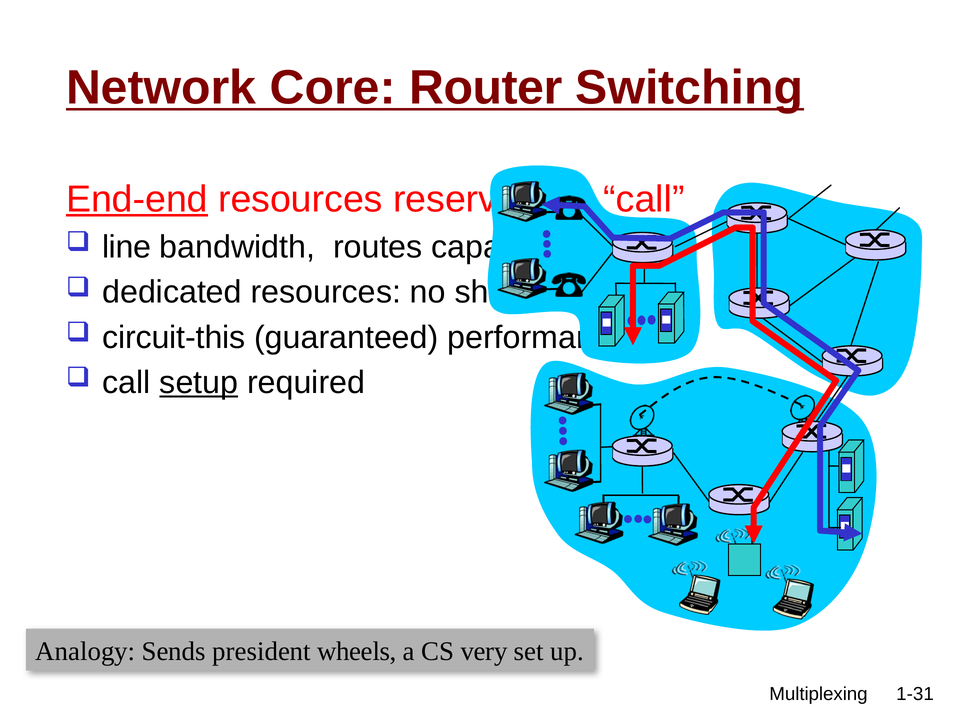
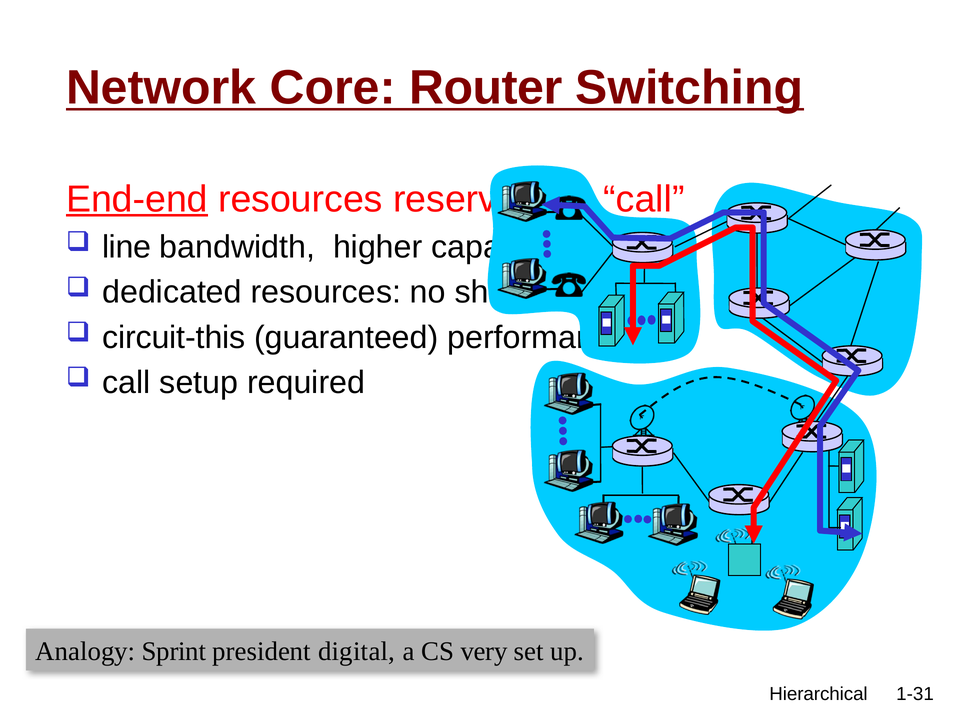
routes: routes -> higher
setup underline: present -> none
Sends: Sends -> Sprint
wheels: wheels -> digital
Multiplexing: Multiplexing -> Hierarchical
